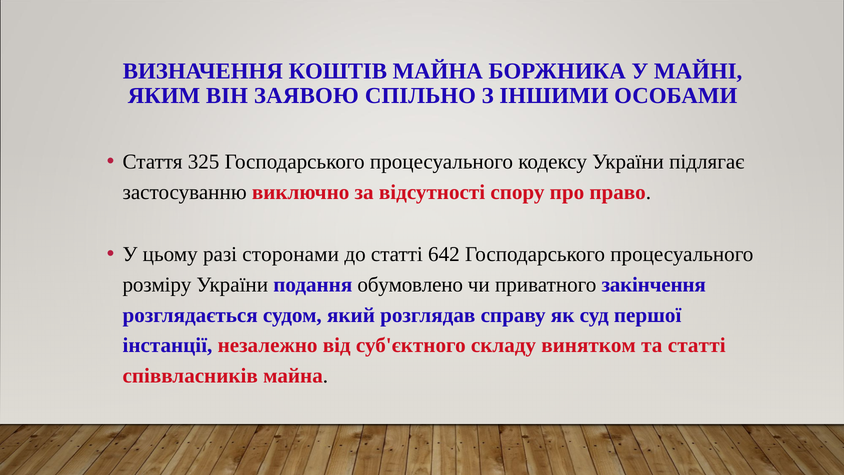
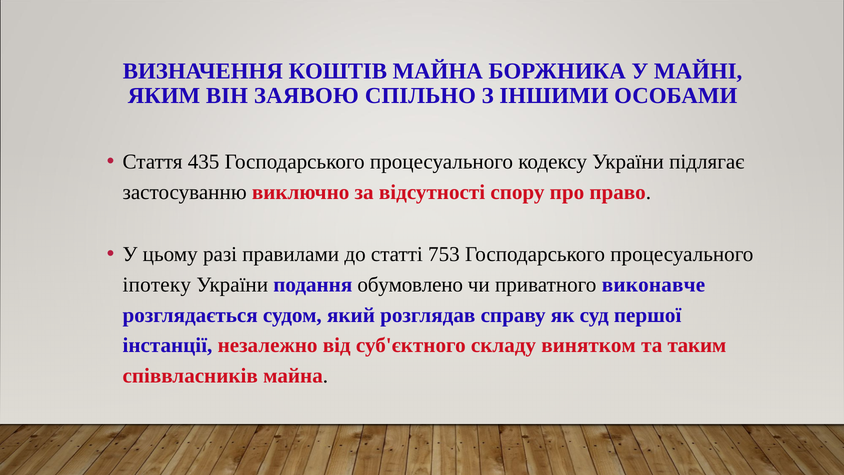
325: 325 -> 435
сторонами: сторонами -> правилами
642: 642 -> 753
розміру: розміру -> іпотеку
закінчення: закінчення -> виконавче
та статті: статті -> таким
